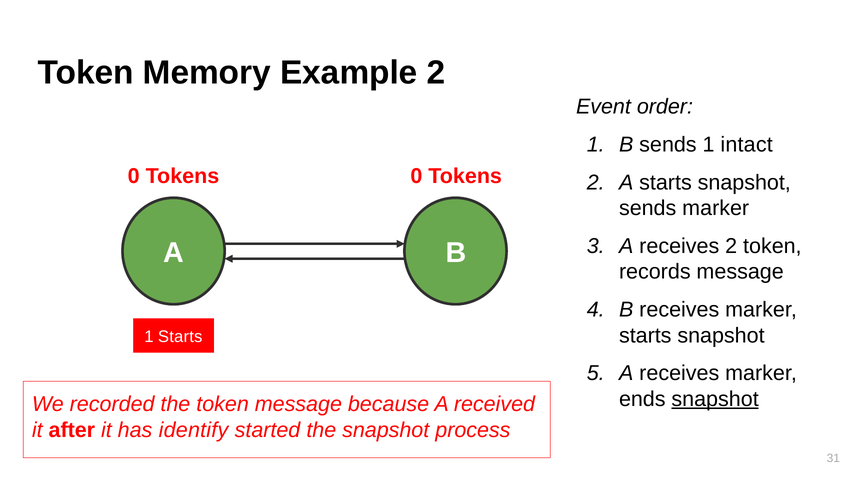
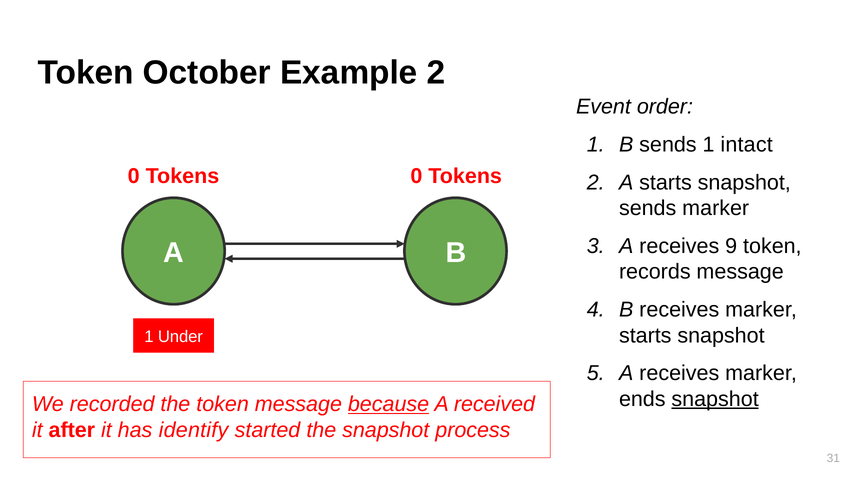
Memory: Memory -> October
receives 2: 2 -> 9
1 Starts: Starts -> Under
because underline: none -> present
